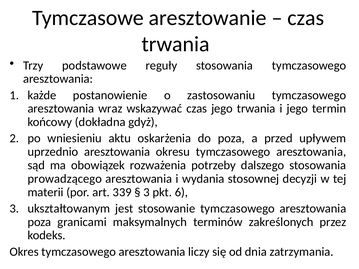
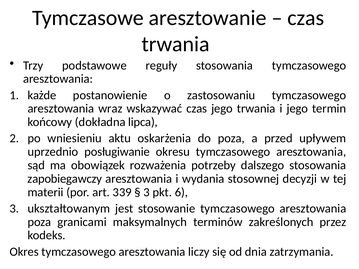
gdyż: gdyż -> lipca
uprzednio aresztowania: aresztowania -> posługiwanie
prowadzącego: prowadzącego -> zapobiegawczy
